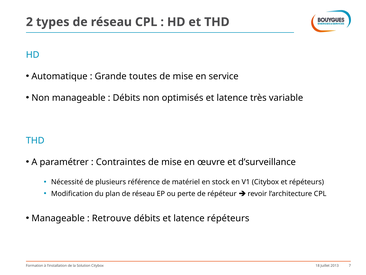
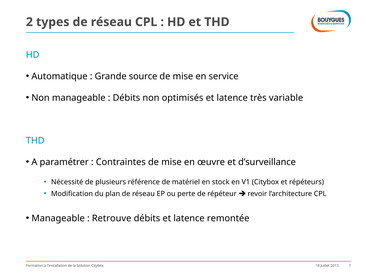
toutes: toutes -> source
latence répéteurs: répéteurs -> remontée
